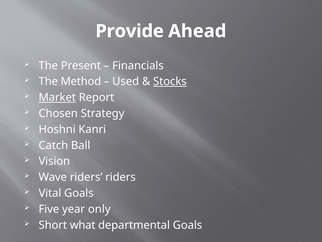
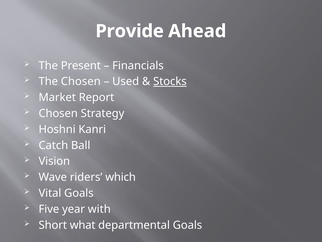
The Method: Method -> Chosen
Market underline: present -> none
riders riders: riders -> which
only: only -> with
